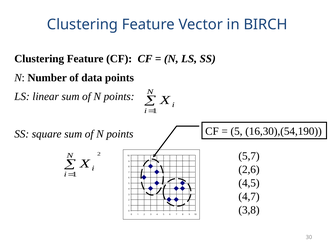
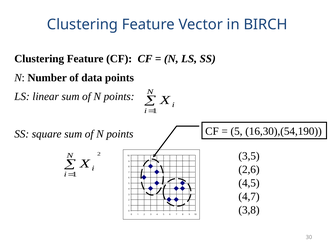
5,7: 5,7 -> 3,5
